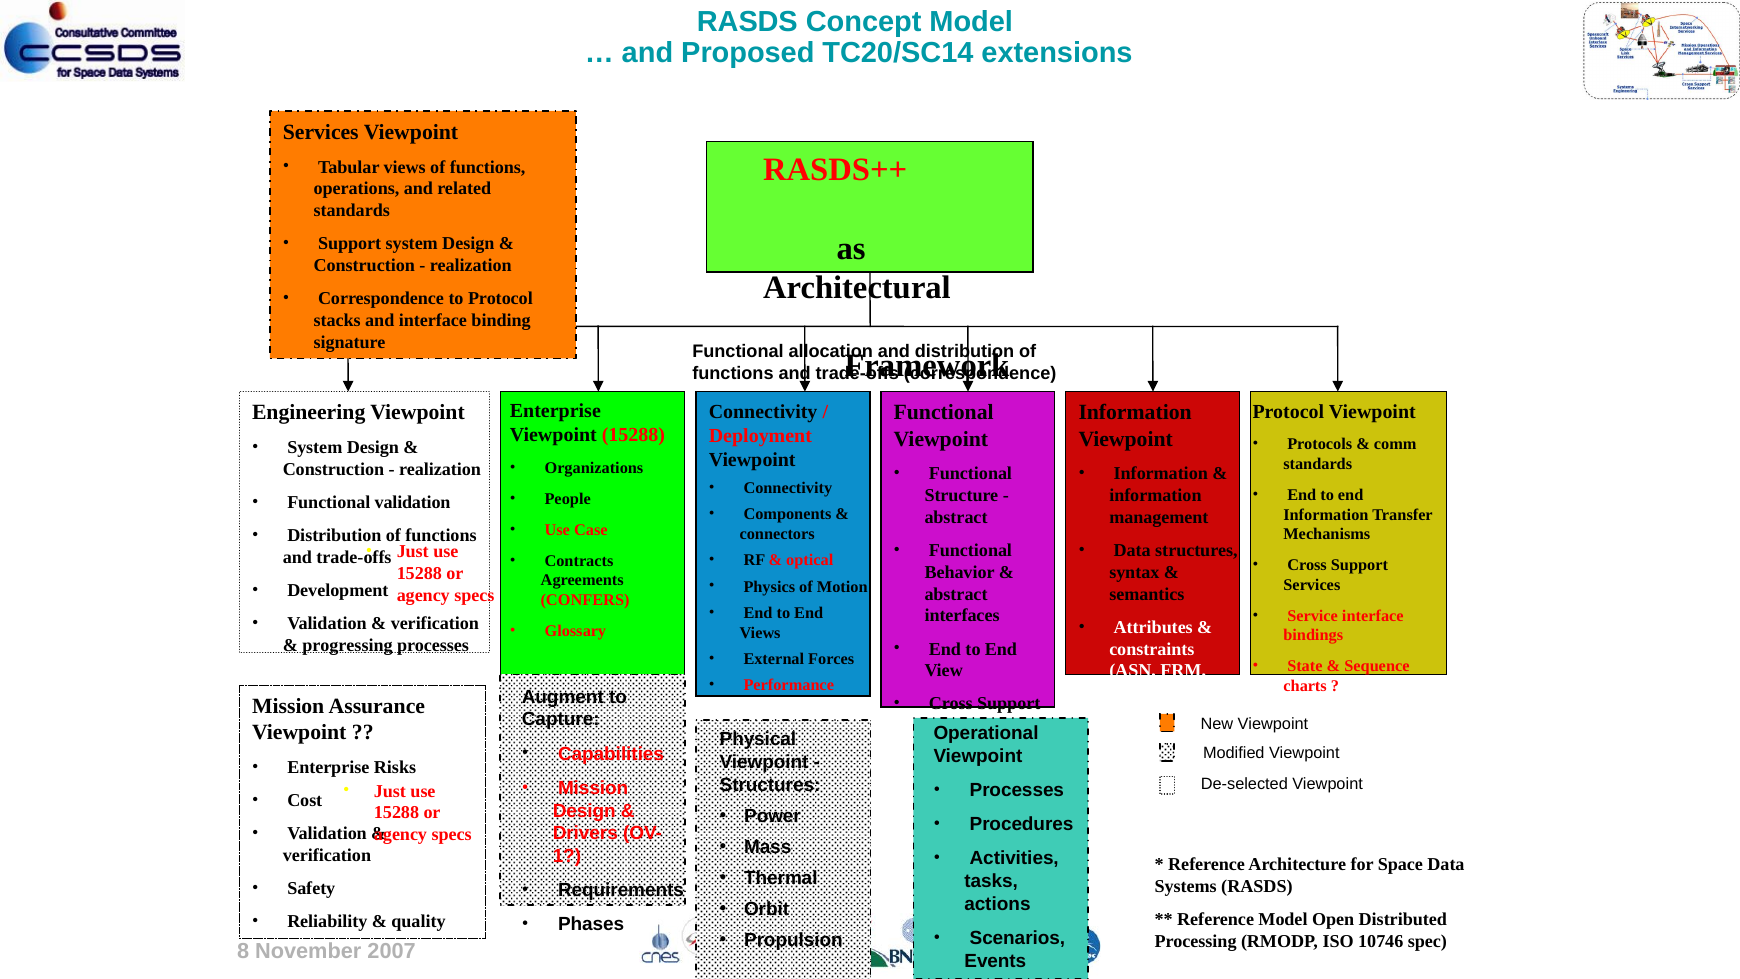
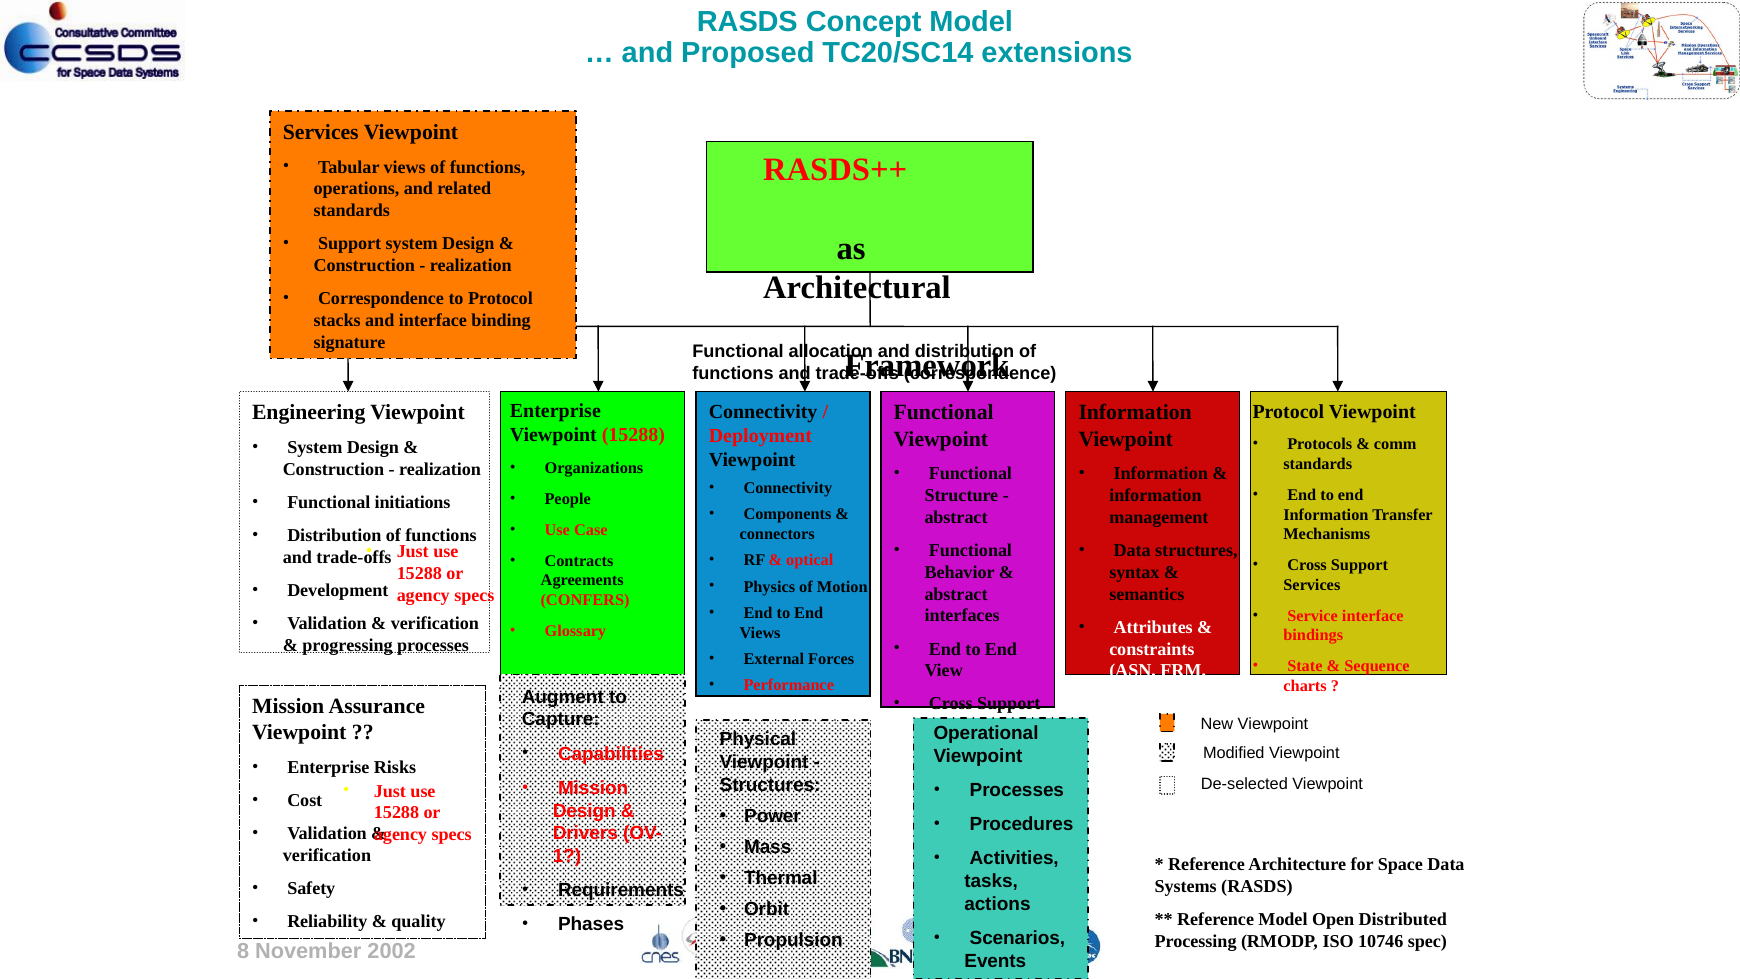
Functional validation: validation -> initiations
2007: 2007 -> 2002
